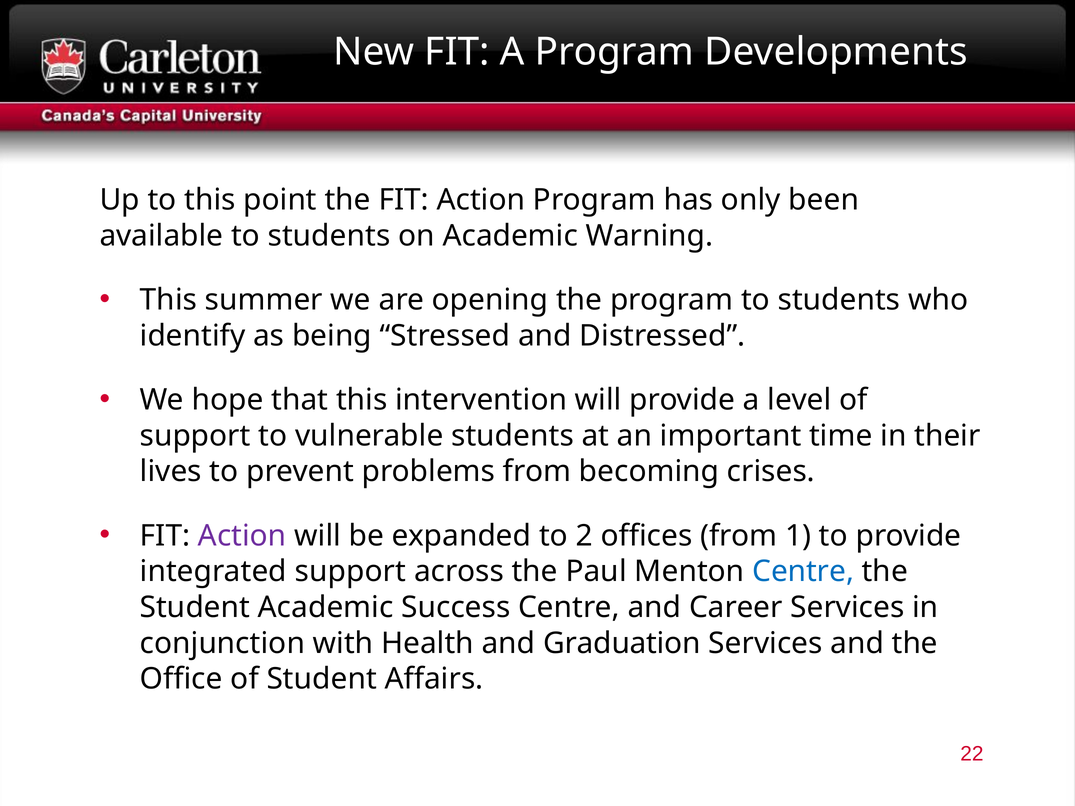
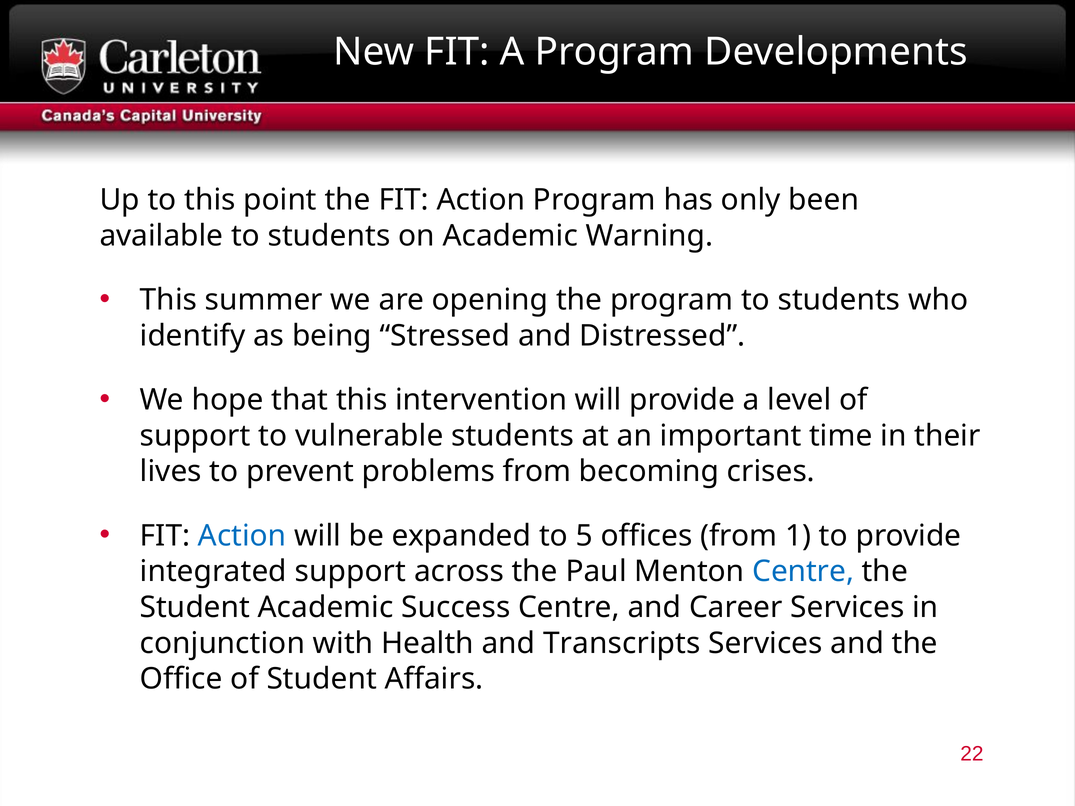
Action at (242, 536) colour: purple -> blue
2: 2 -> 5
Graduation: Graduation -> Transcripts
